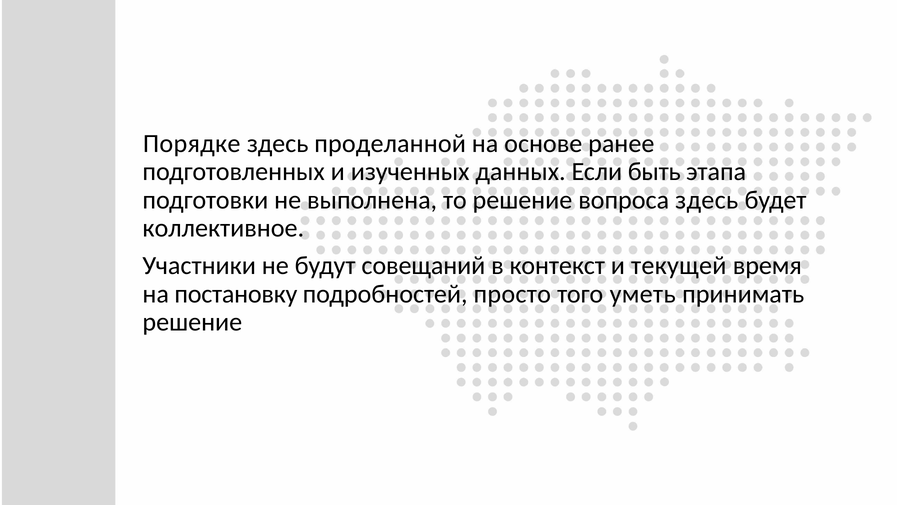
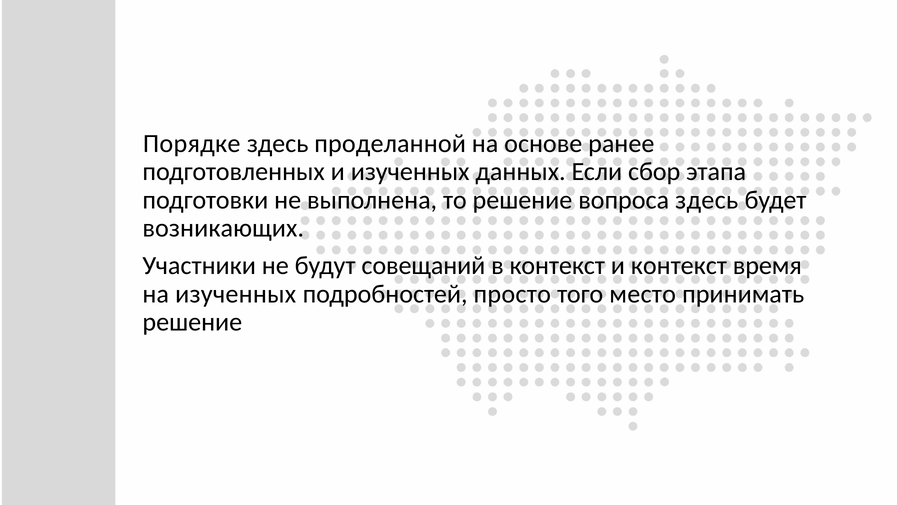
быть: быть -> сбор
коллективное: коллективное -> возникающих
и текущей: текущей -> контекст
на постановку: постановку -> изученных
уметь: уметь -> место
